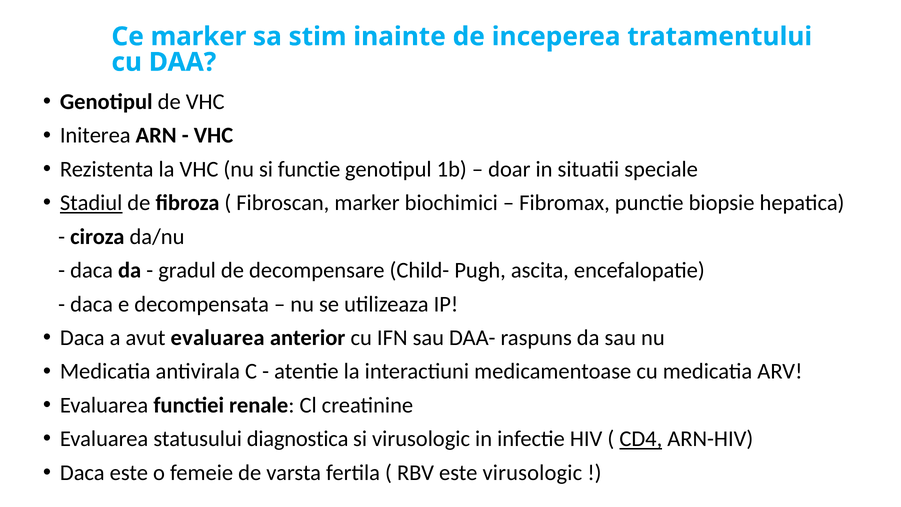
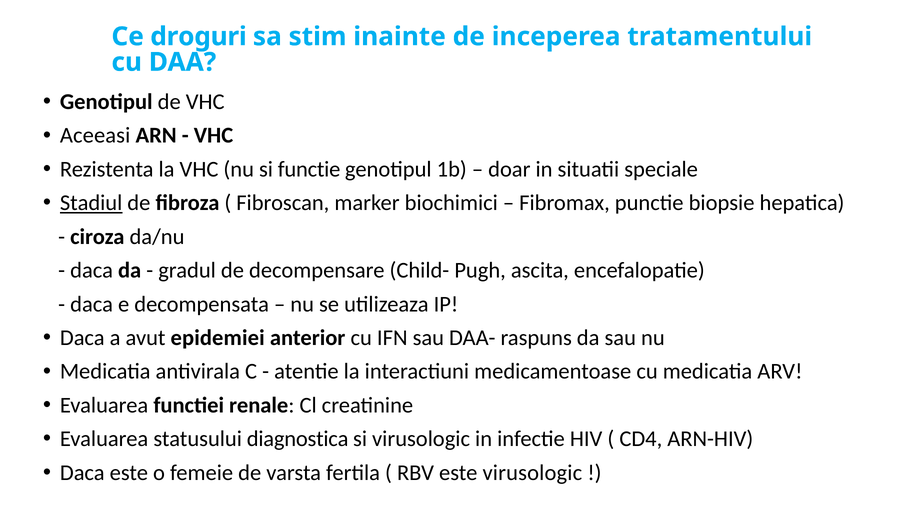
Ce marker: marker -> droguri
Initerea: Initerea -> Aceeasi
avut evaluarea: evaluarea -> epidemiei
CD4 underline: present -> none
